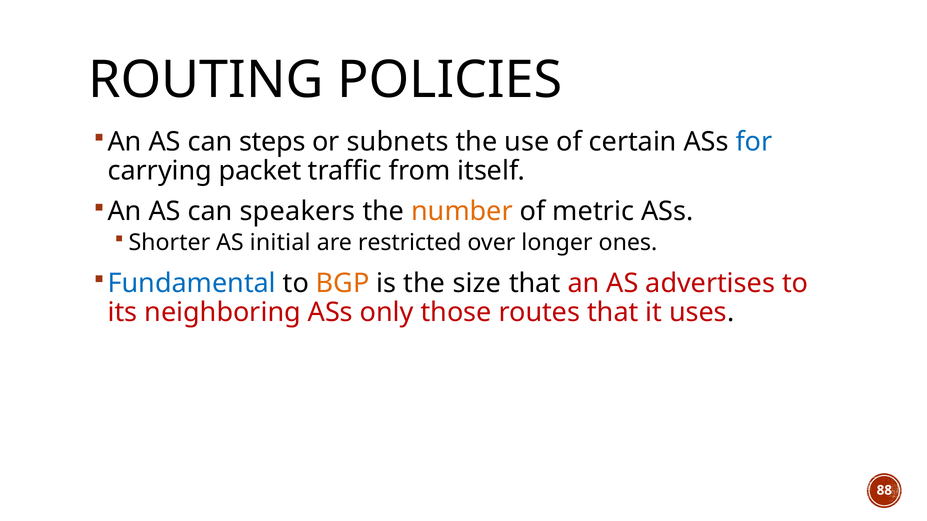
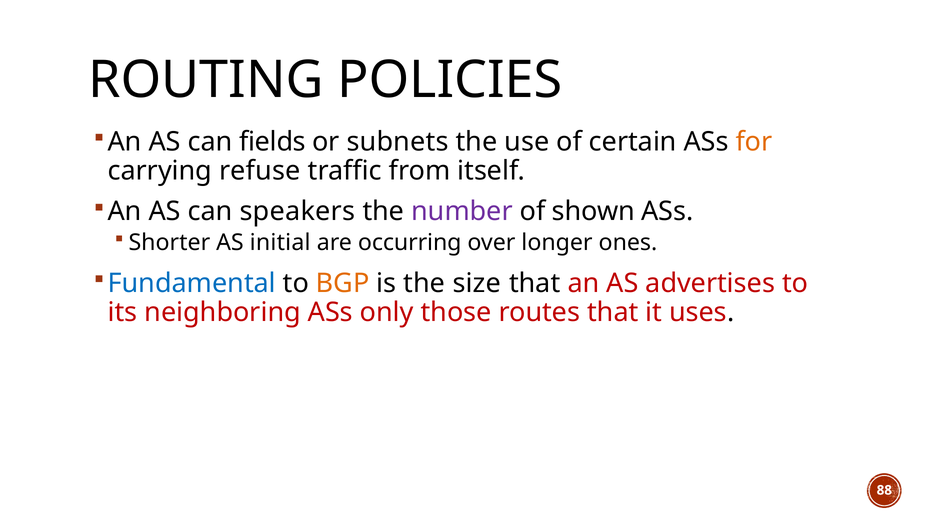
steps: steps -> fields
for colour: blue -> orange
packet: packet -> refuse
number colour: orange -> purple
metric: metric -> shown
restricted: restricted -> occurring
